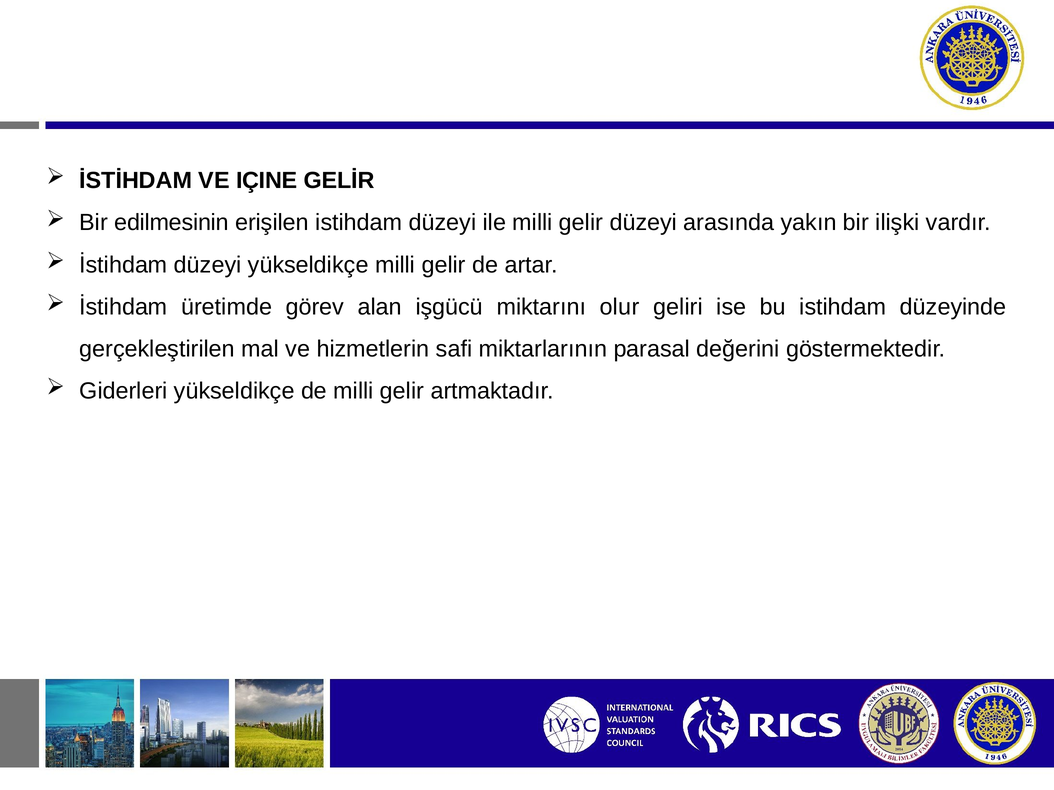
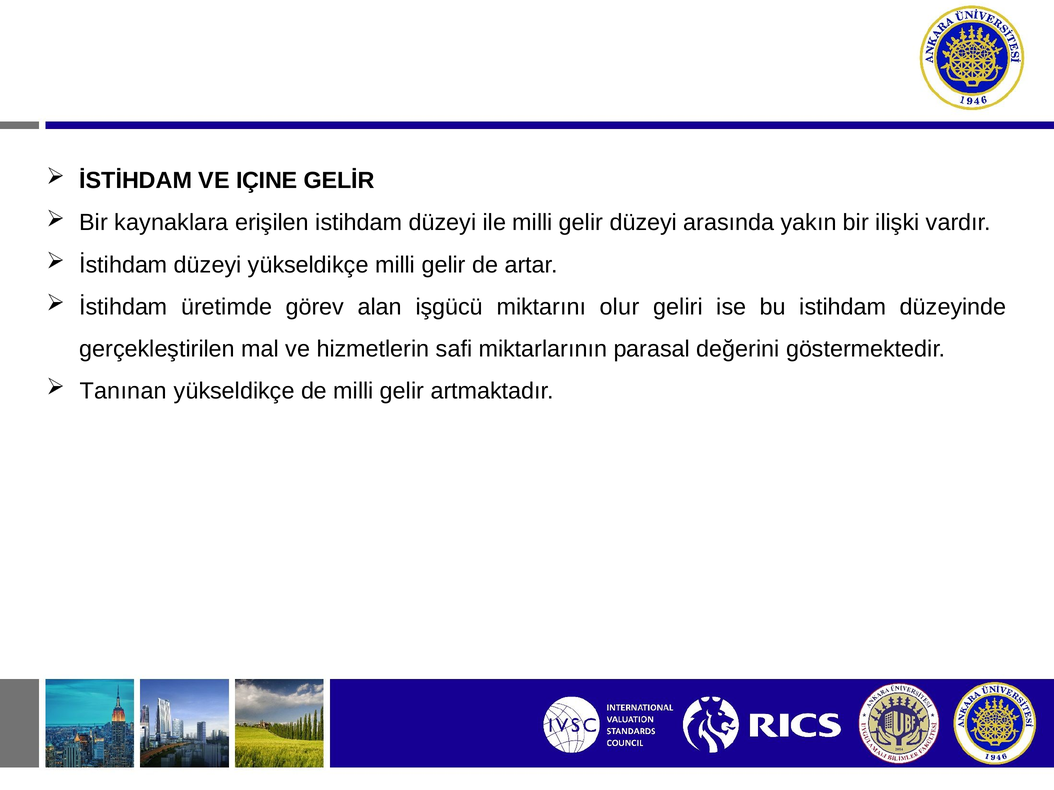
edilmesinin: edilmesinin -> kaynaklara
Giderleri: Giderleri -> Tanınan
